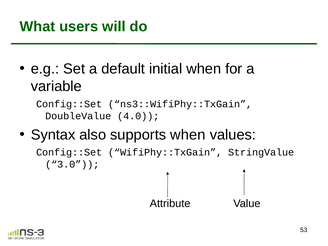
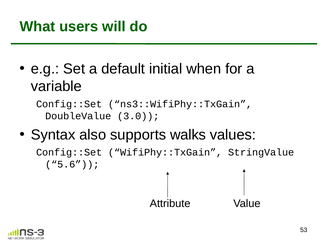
4.0: 4.0 -> 3.0
supports when: when -> walks
3.0: 3.0 -> 5.6
